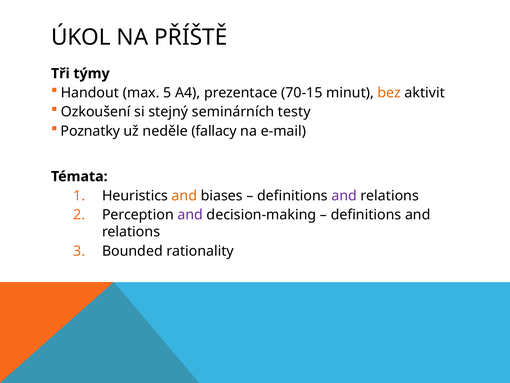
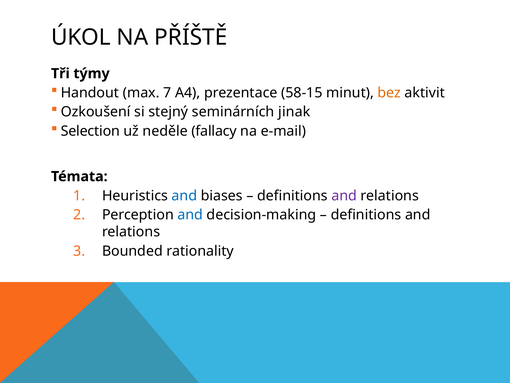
5: 5 -> 7
70-15: 70-15 -> 58-15
testy: testy -> jinak
Poznatky: Poznatky -> Selection
and at (184, 195) colour: orange -> blue
and at (190, 215) colour: purple -> blue
